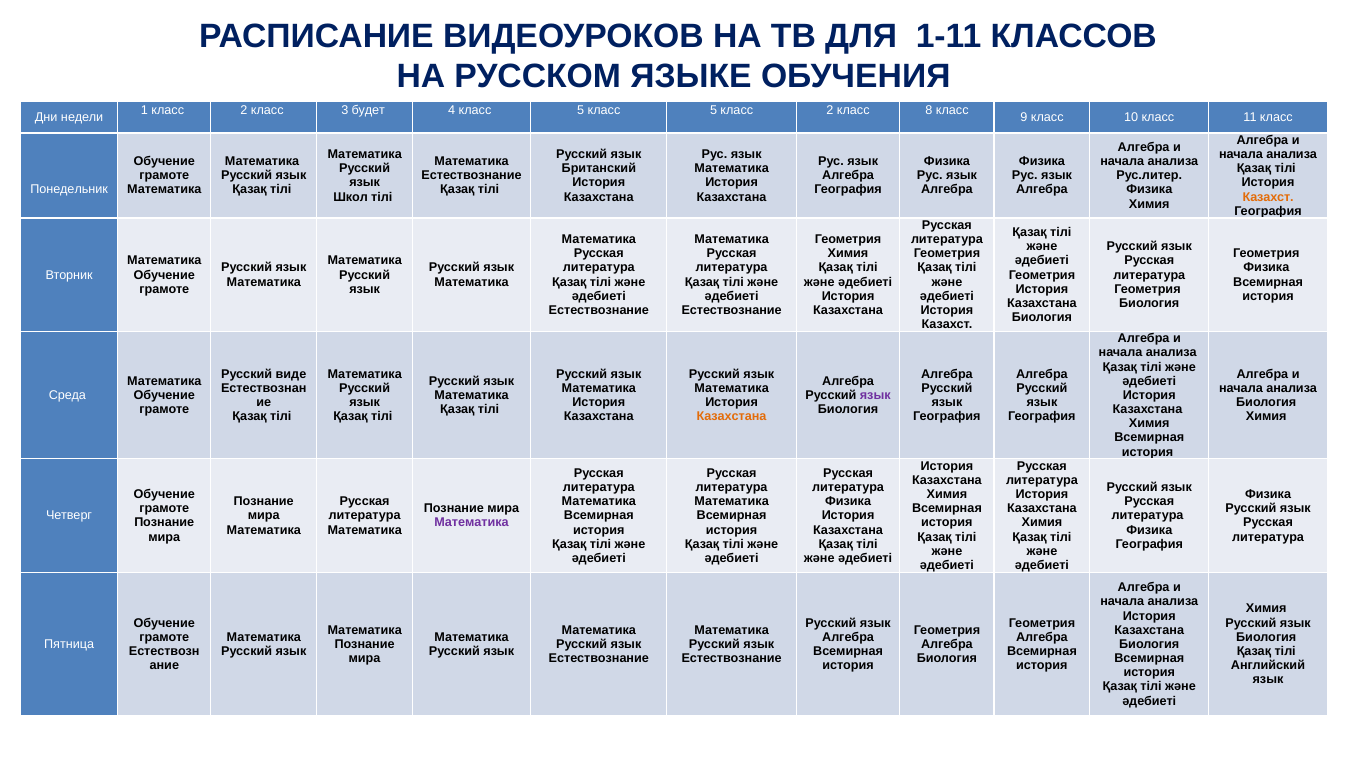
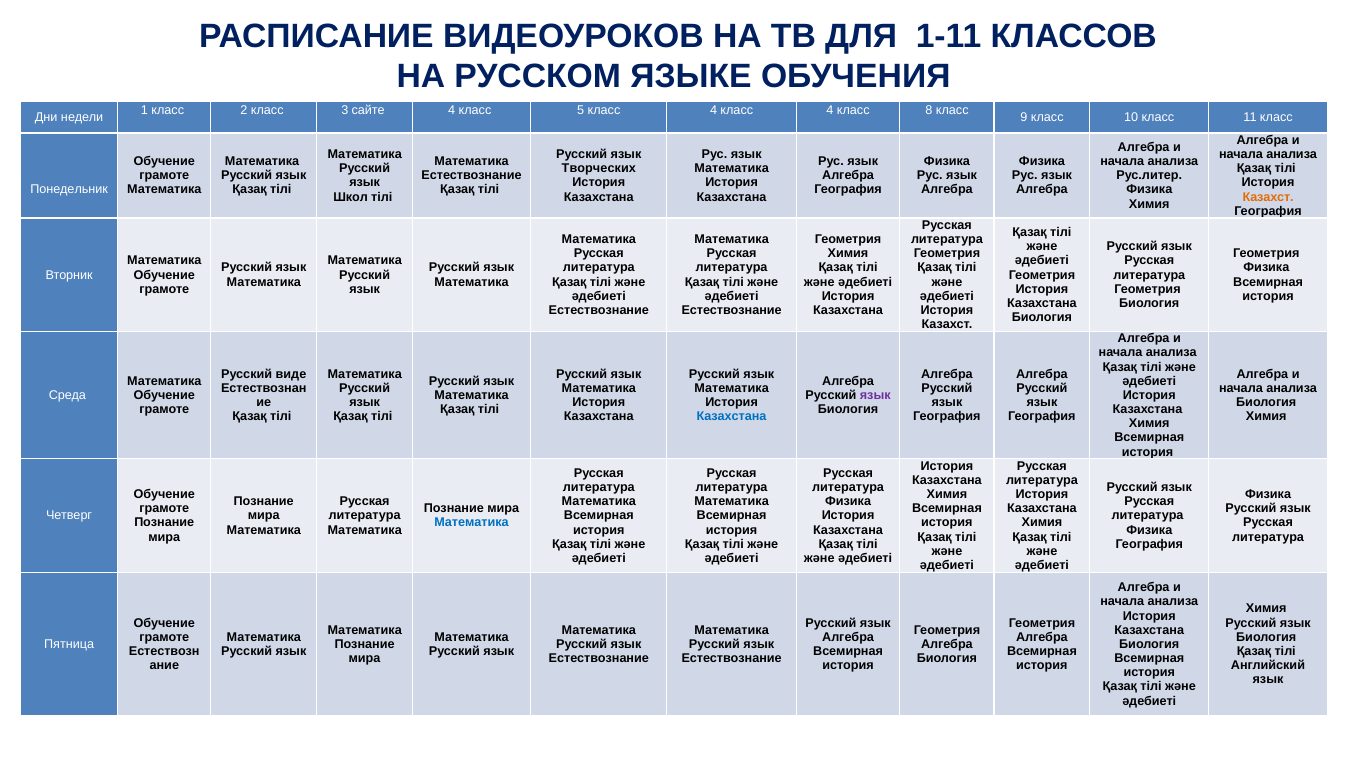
будет: будет -> сайте
5 класс 5: 5 -> 4
2 at (830, 110): 2 -> 4
Британский: Британский -> Творческих
Казахстана at (732, 417) colour: orange -> blue
Математика at (472, 523) colour: purple -> blue
